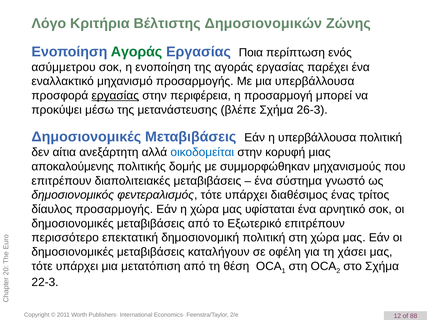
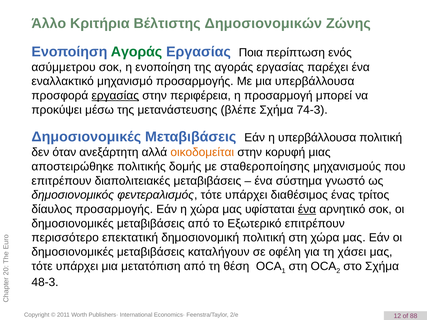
Λόγο: Λόγο -> Άλλο
26-3: 26-3 -> 74-3
αίτια: αίτια -> όταν
οικοδομείται colour: blue -> orange
αποκαλούμενης: αποκαλούμενης -> αποστειρώθηκε
συμμορφώθηκαν: συμμορφώθηκαν -> σταθεροποίησης
ένα at (307, 209) underline: none -> present
22-3: 22-3 -> 48-3
